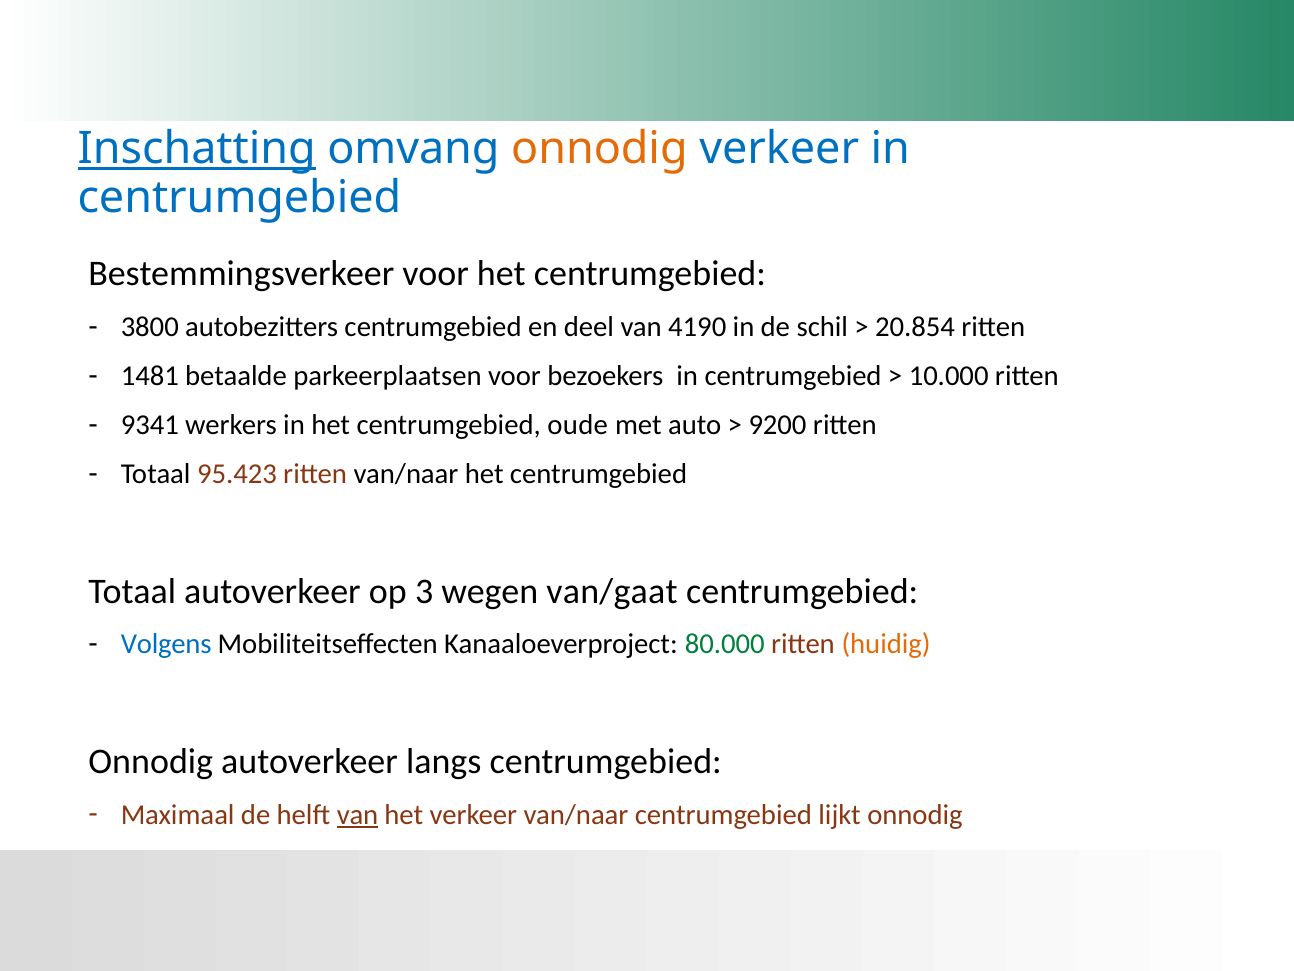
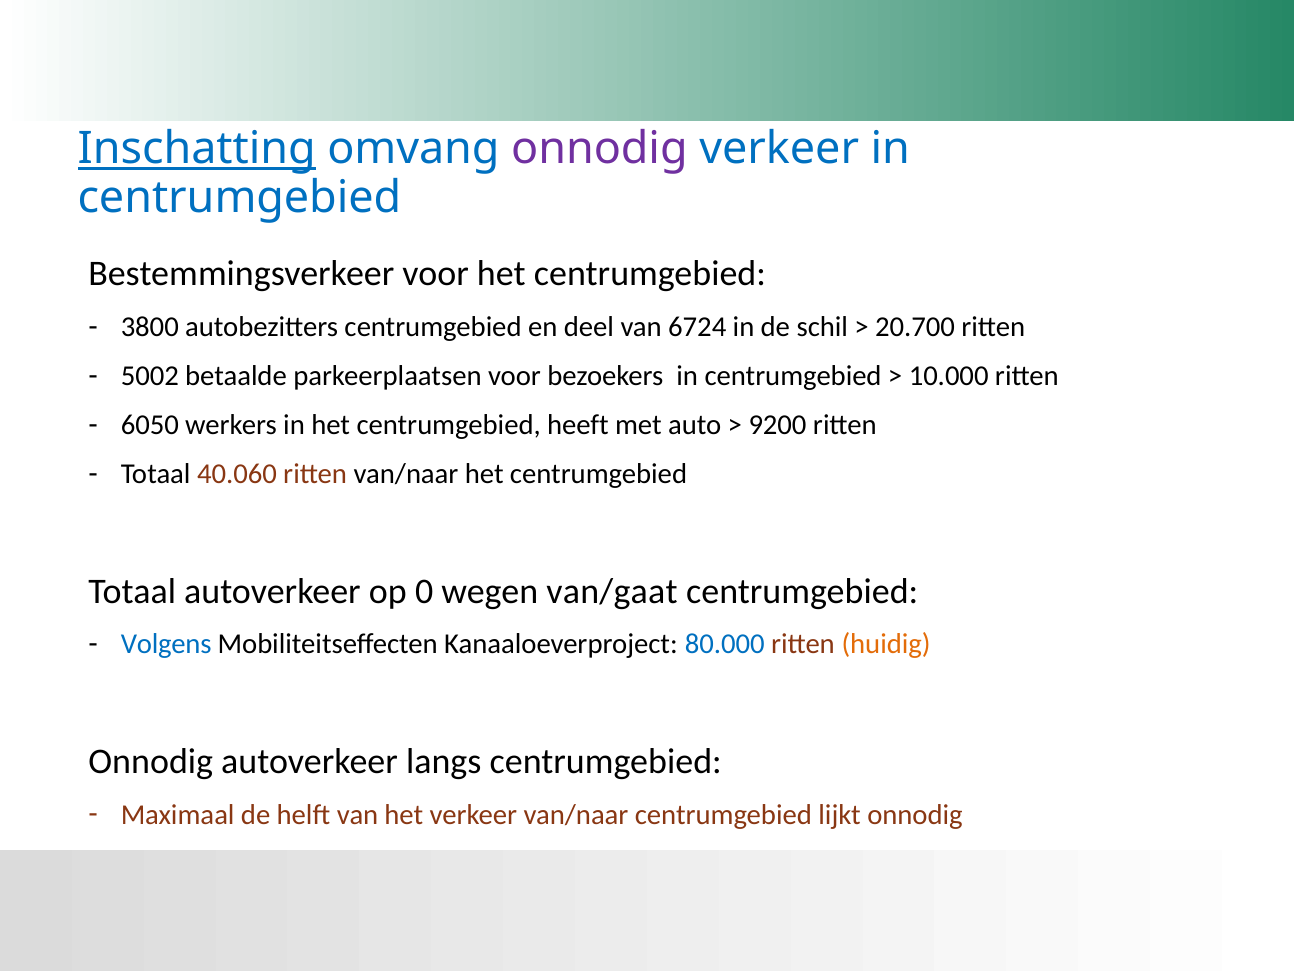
onnodig at (599, 149) colour: orange -> purple
4190: 4190 -> 6724
20.854: 20.854 -> 20.700
1481: 1481 -> 5002
9341: 9341 -> 6050
oude: oude -> heeft
95.423: 95.423 -> 40.060
3: 3 -> 0
80.000 colour: green -> blue
van at (358, 814) underline: present -> none
